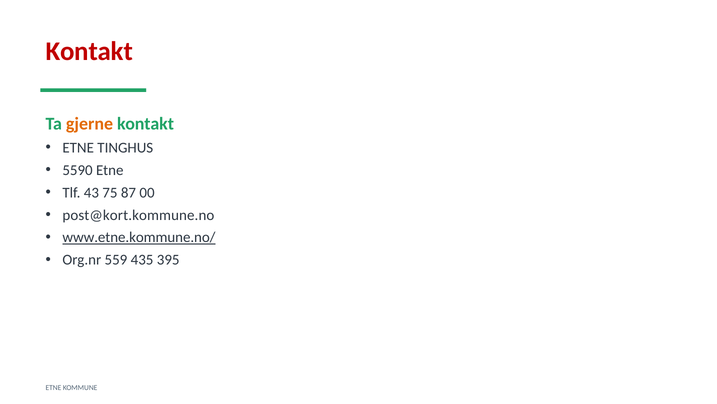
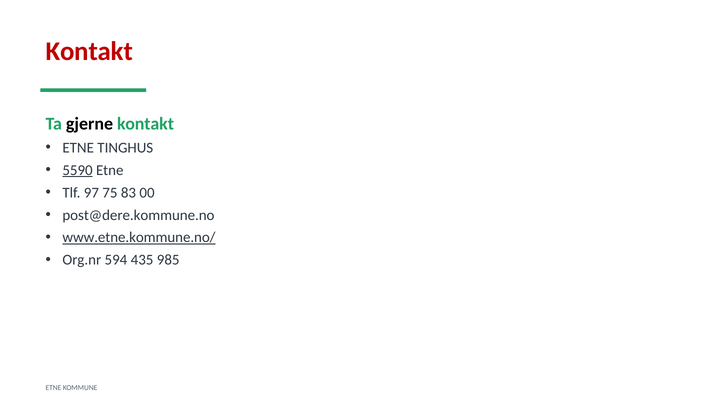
gjerne colour: orange -> black
5590 underline: none -> present
43: 43 -> 97
87: 87 -> 83
post@kort.kommune.no: post@kort.kommune.no -> post@dere.kommune.no
559: 559 -> 594
395: 395 -> 985
